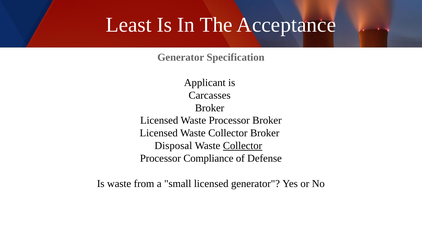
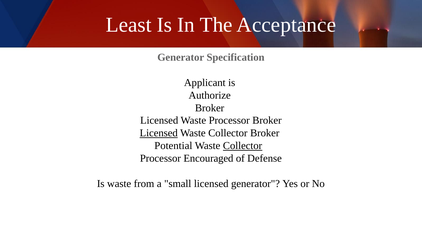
Carcasses: Carcasses -> Authorize
Licensed at (159, 133) underline: none -> present
Disposal: Disposal -> Potential
Compliance: Compliance -> Encouraged
